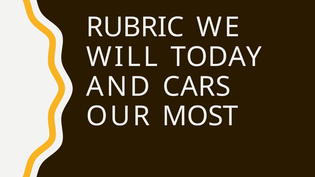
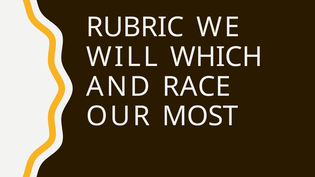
TODAY: TODAY -> WHICH
CARS: CARS -> RACE
